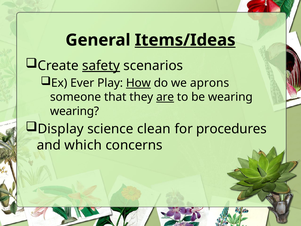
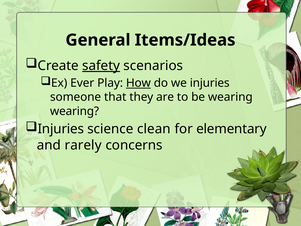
Items/Ideas underline: present -> none
we aprons: aprons -> injuries
are underline: present -> none
Display at (61, 129): Display -> Injuries
procedures: procedures -> elementary
which: which -> rarely
